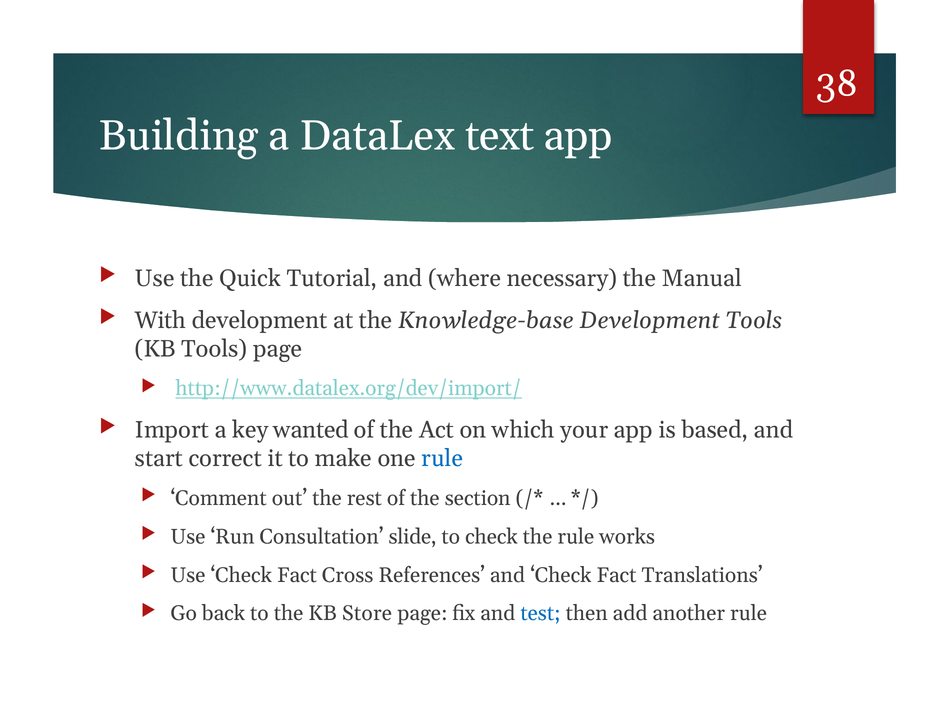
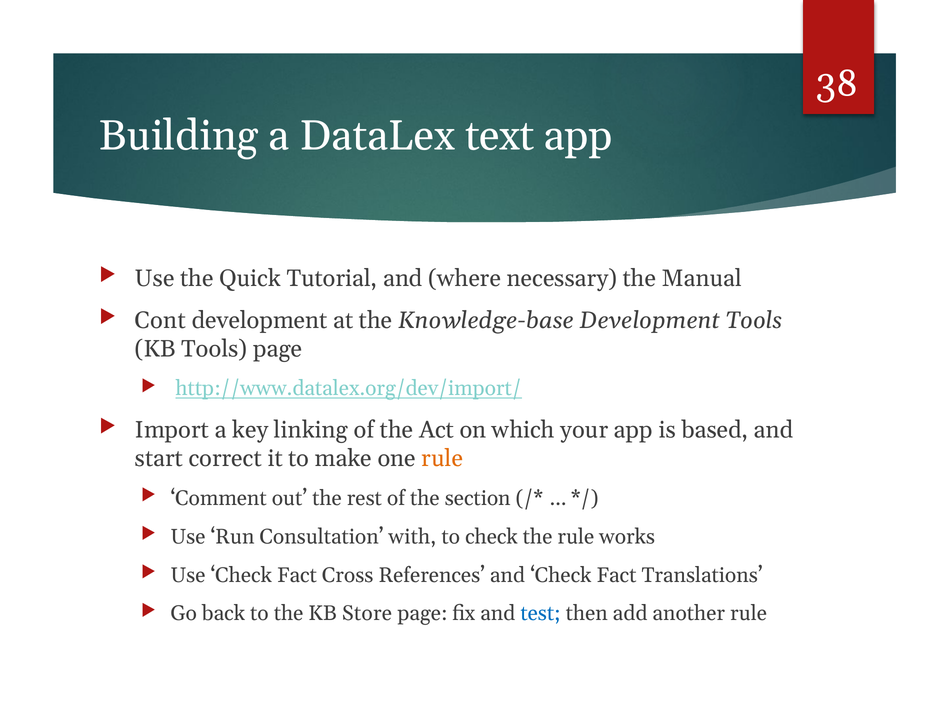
With: With -> Cont
wanted: wanted -> linking
rule at (442, 458) colour: blue -> orange
slide: slide -> with
